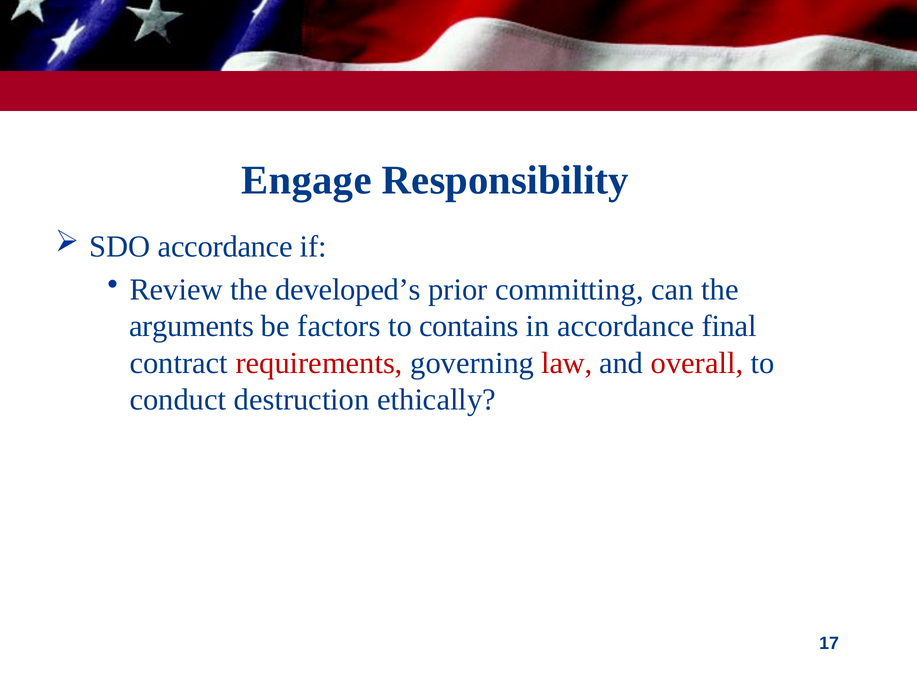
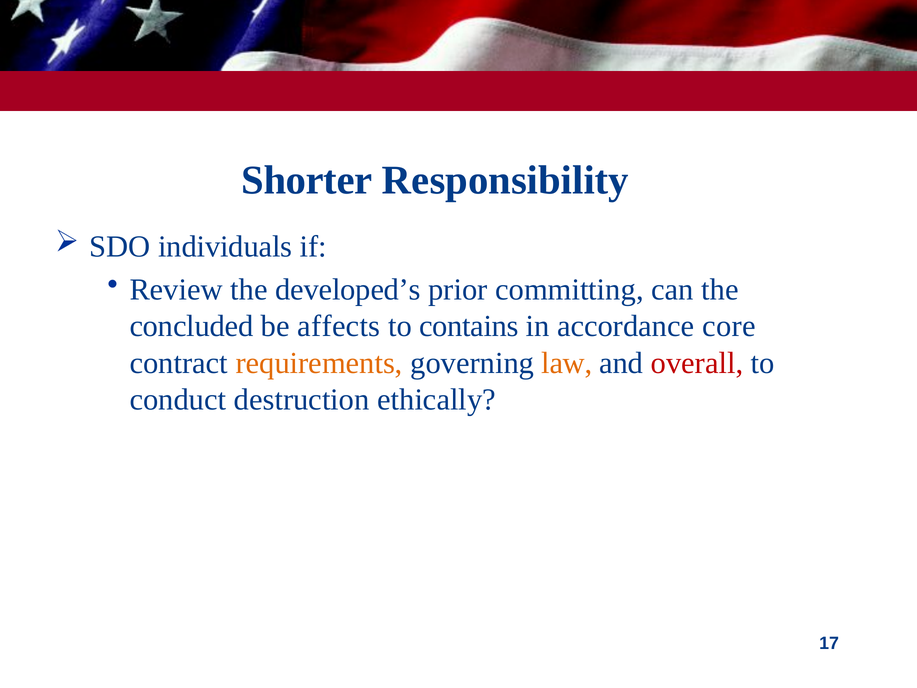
Engage: Engage -> Shorter
SDO accordance: accordance -> individuals
arguments: arguments -> concluded
factors: factors -> affects
final: final -> core
requirements colour: red -> orange
law colour: red -> orange
